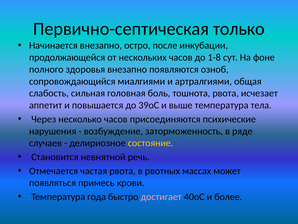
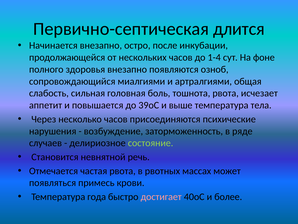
только: только -> длится
1-8: 1-8 -> 1-4
состояние colour: yellow -> light green
